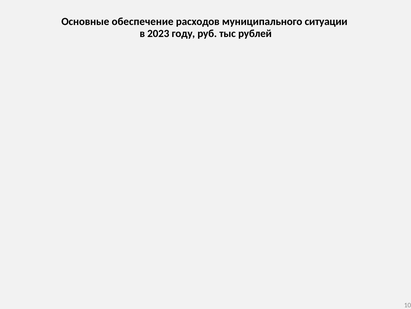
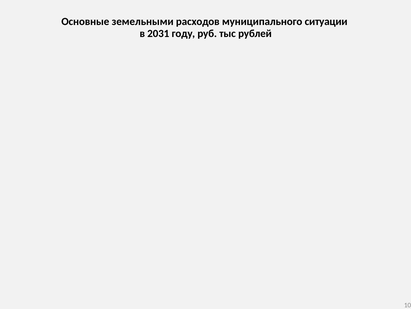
обеспечение: обеспечение -> земельными
2023: 2023 -> 2031
